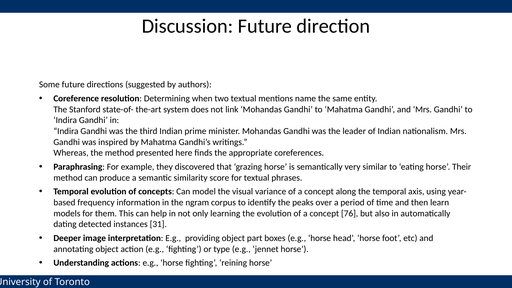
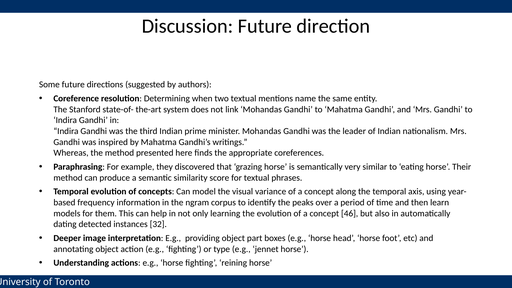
76: 76 -> 46
31: 31 -> 32
